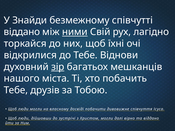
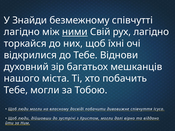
віддано at (22, 32): віддано -> лагідно
зір underline: present -> none
Тебе друзів: друзів -> могли
